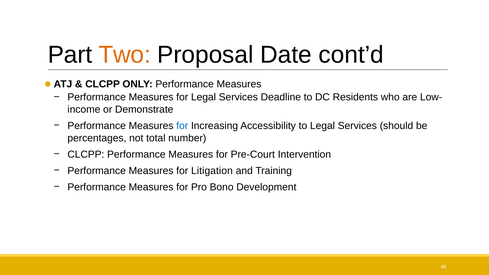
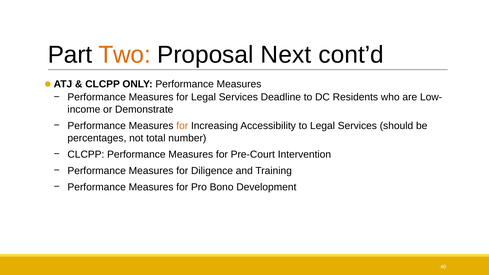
Date: Date -> Next
for at (182, 126) colour: blue -> orange
Litigation: Litigation -> Diligence
